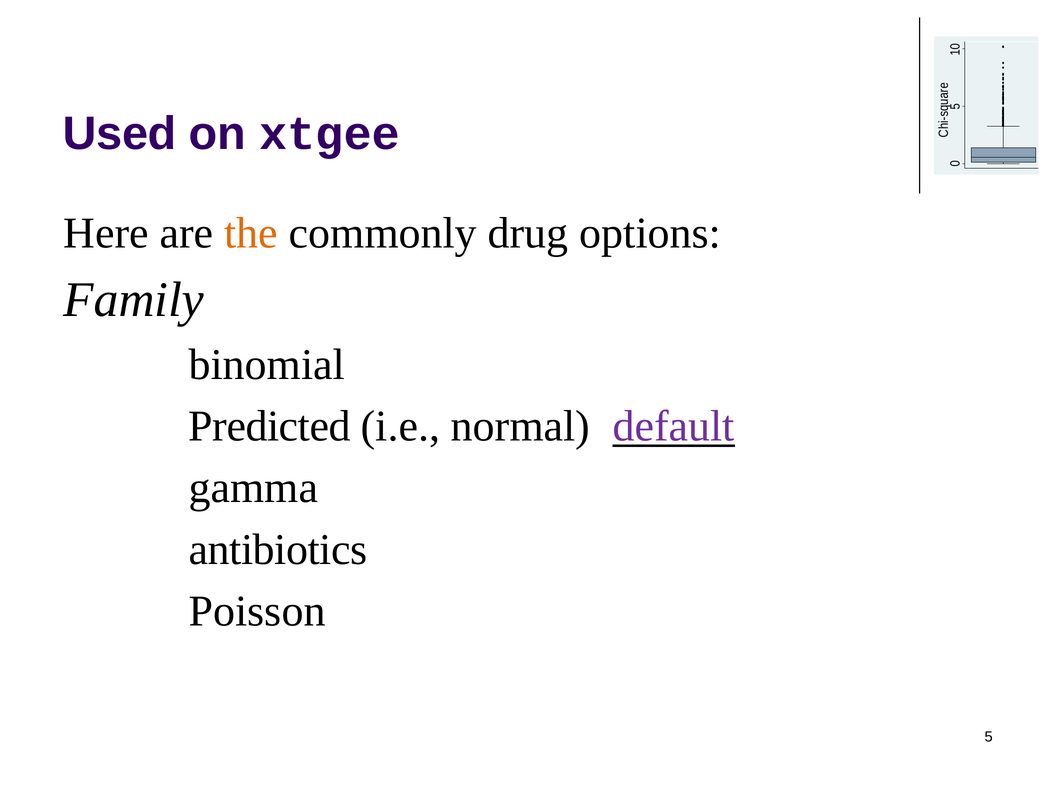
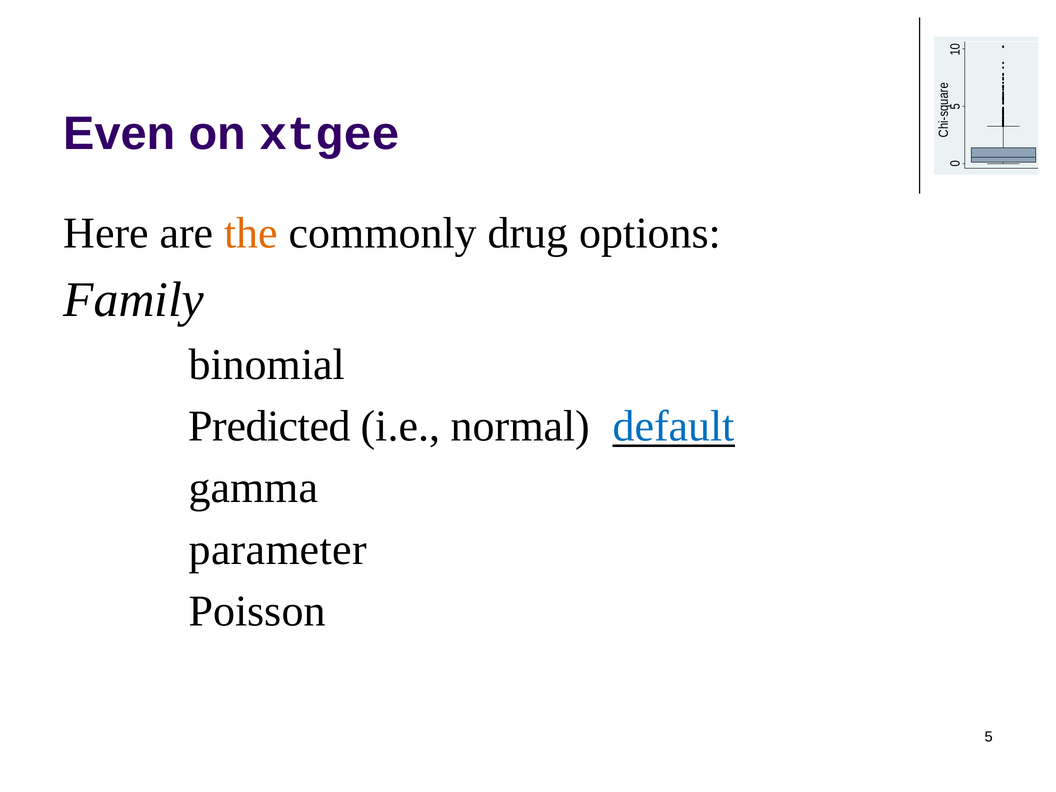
Used: Used -> Even
default colour: purple -> blue
antibiotics: antibiotics -> parameter
